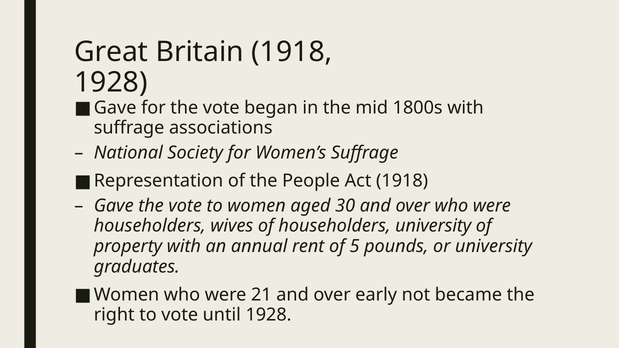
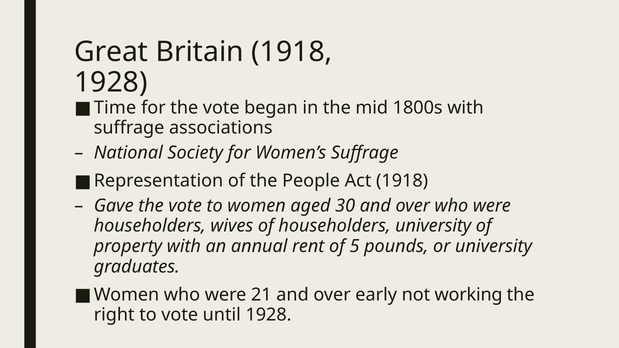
Gave at (115, 108): Gave -> Time
became: became -> working
